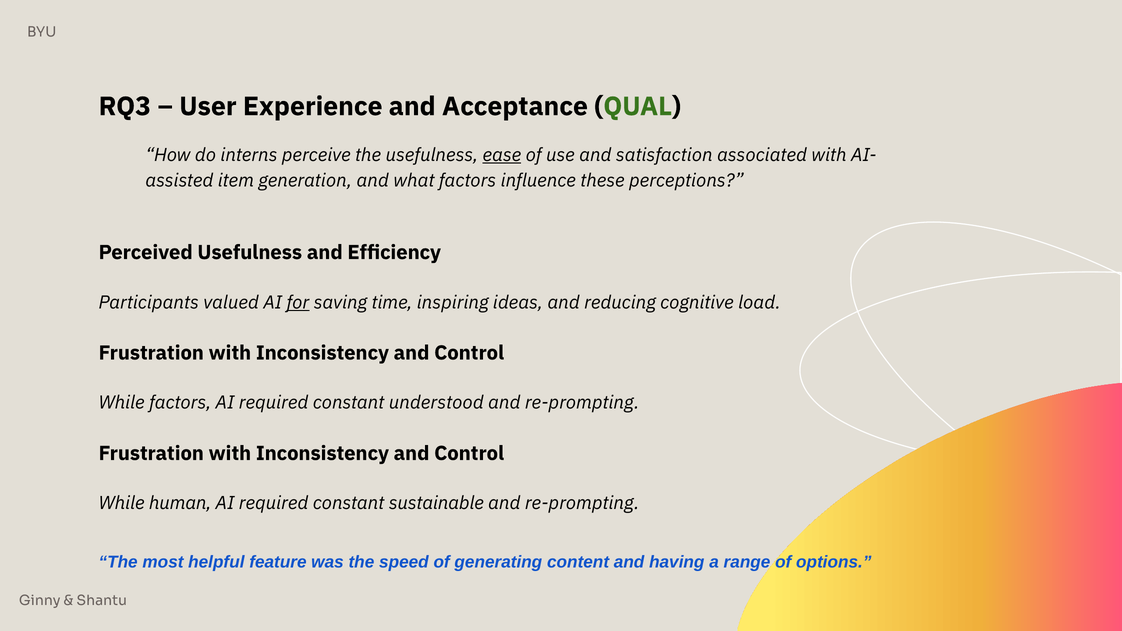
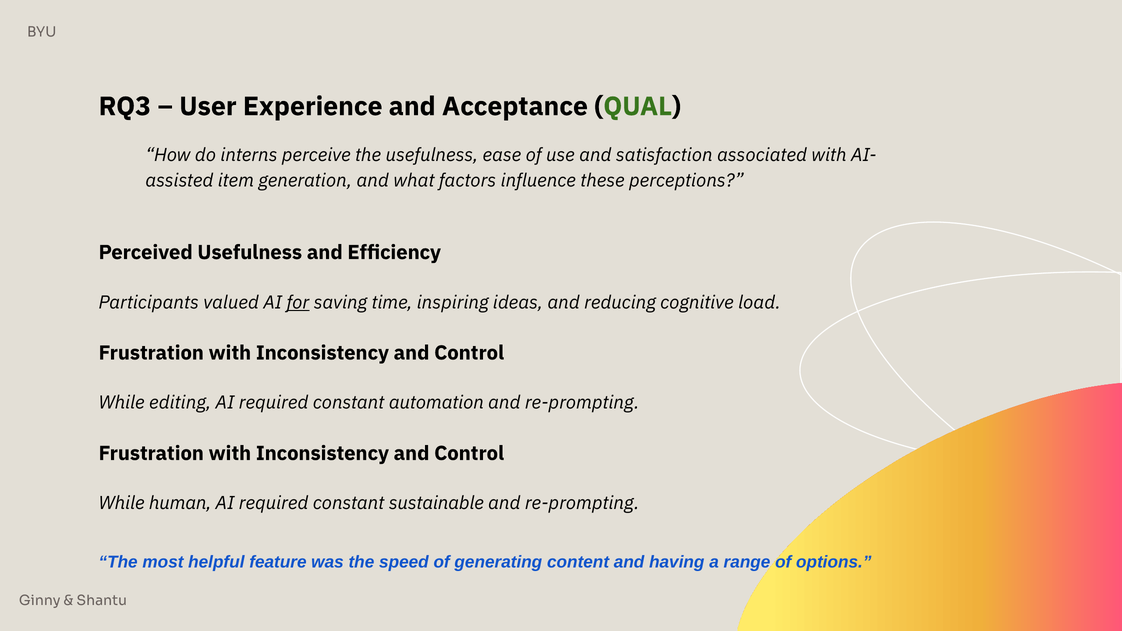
ease underline: present -> none
While factors: factors -> editing
understood: understood -> automation
